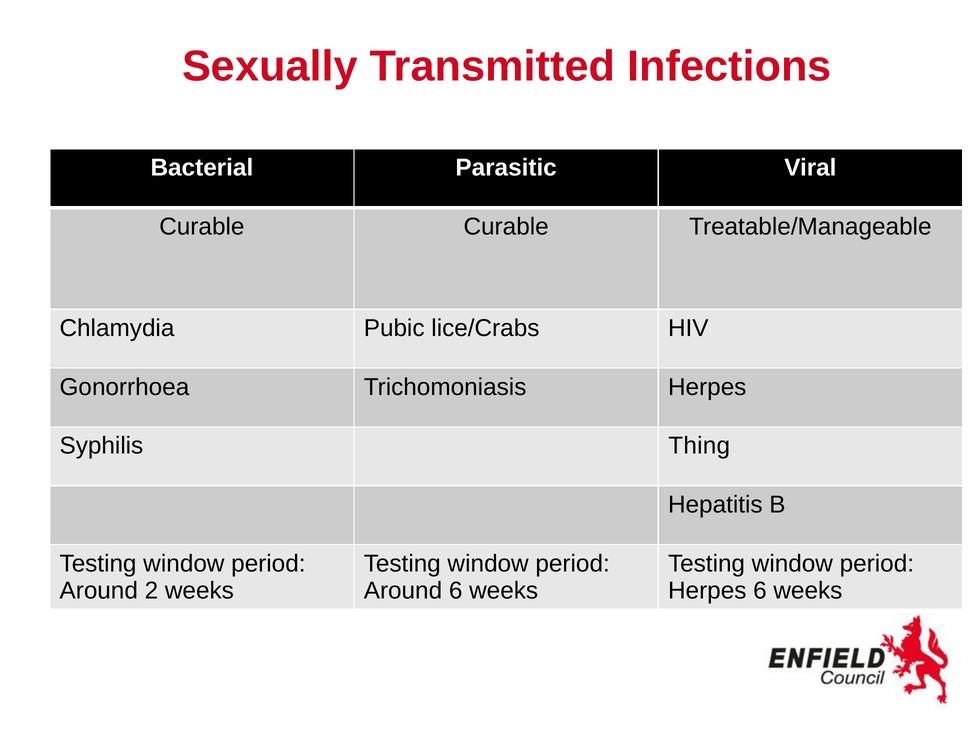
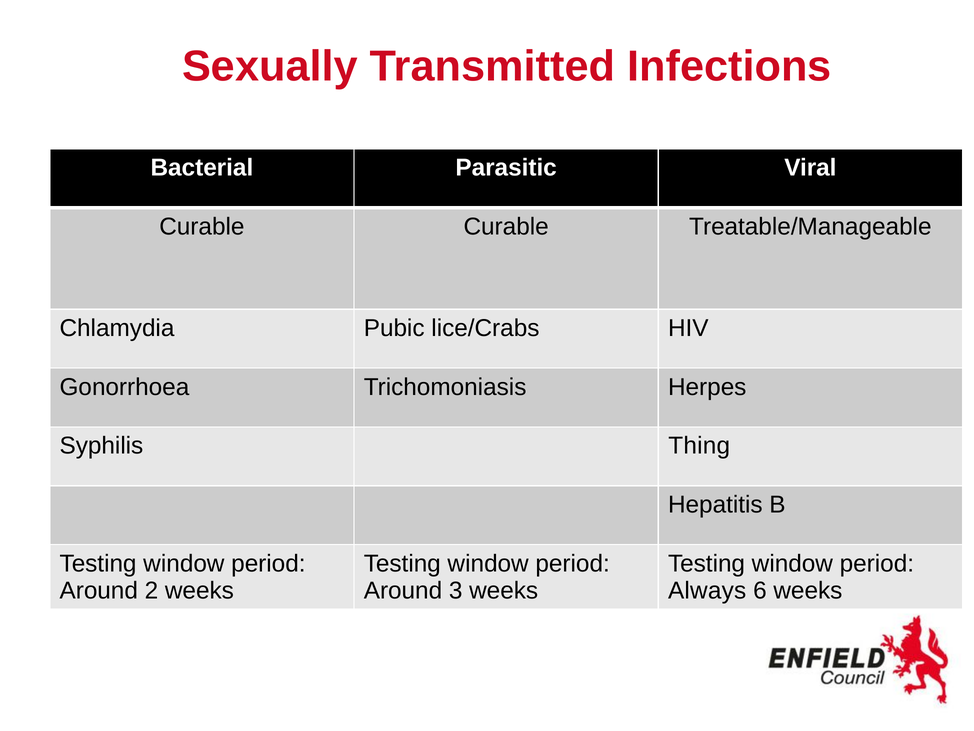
Around 6: 6 -> 3
Herpes at (707, 590): Herpes -> Always
